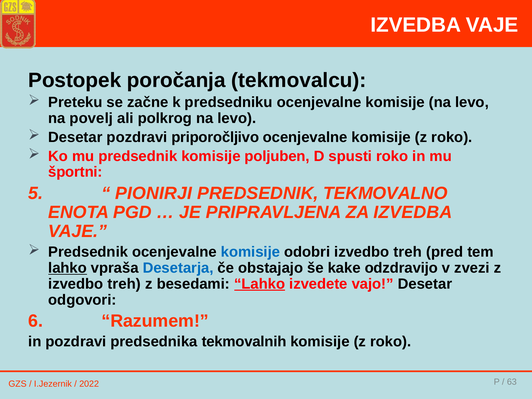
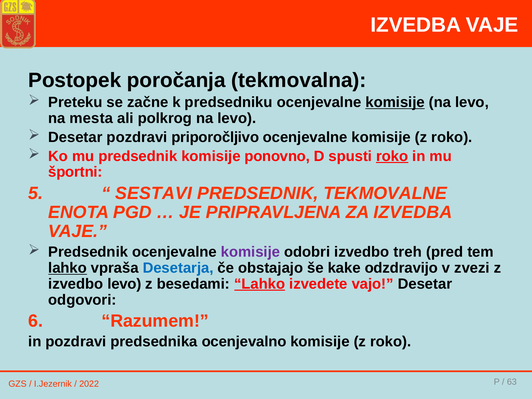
tekmovalcu: tekmovalcu -> tekmovalna
komisije at (395, 102) underline: none -> present
povelj: povelj -> mesta
poljuben: poljuben -> ponovno
roko at (392, 156) underline: none -> present
PIONIRJI: PIONIRJI -> SESTAVI
TEKMOVALNO: TEKMOVALNO -> TEKMOVALNE
komisije at (250, 252) colour: blue -> purple
treh at (124, 284): treh -> levo
tekmovalnih: tekmovalnih -> ocenjevalno
